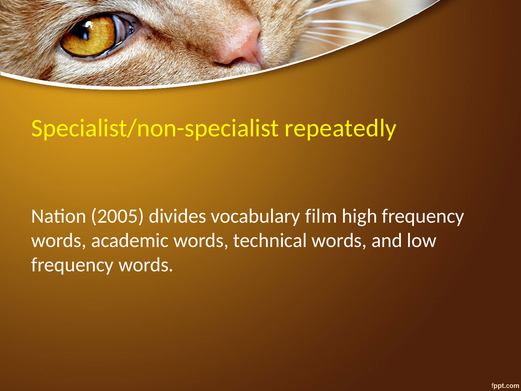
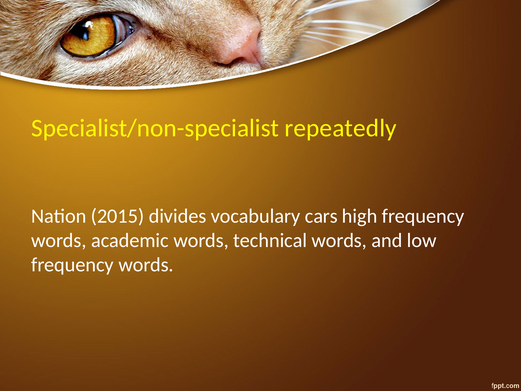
2005: 2005 -> 2015
film: film -> cars
